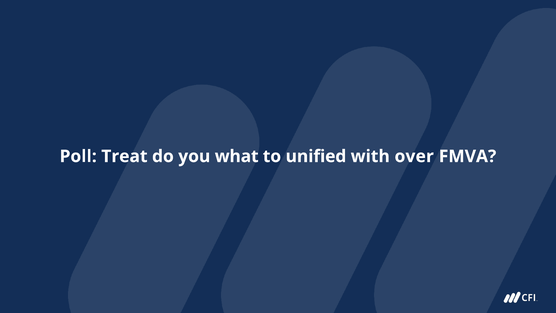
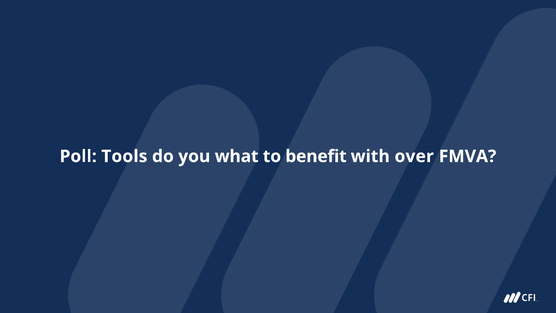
Treat: Treat -> Tools
unified: unified -> benefit
